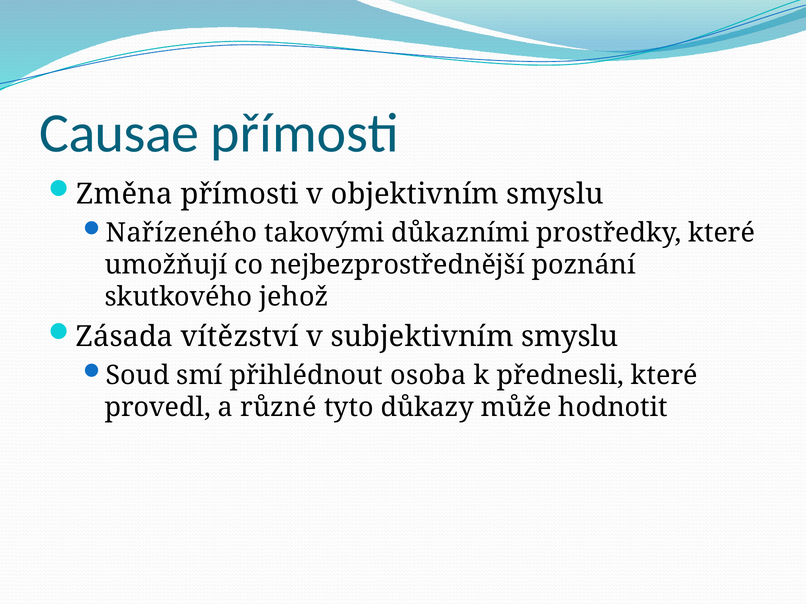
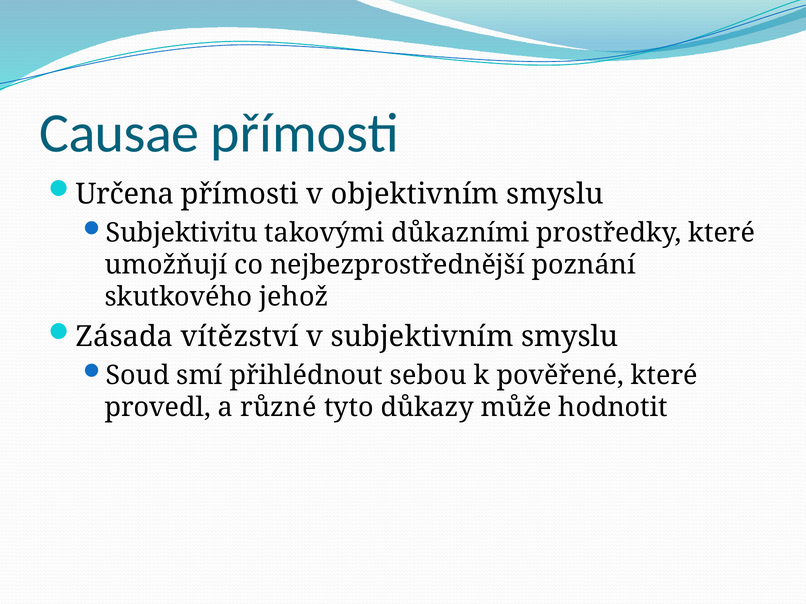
Změna: Změna -> Určena
Nařízeného: Nařízeného -> Subjektivitu
osoba: osoba -> sebou
přednesli: přednesli -> pověřené
